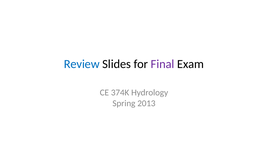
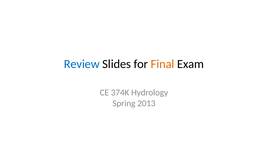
Final colour: purple -> orange
